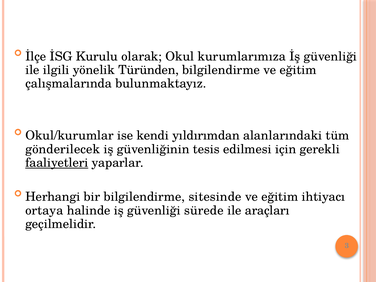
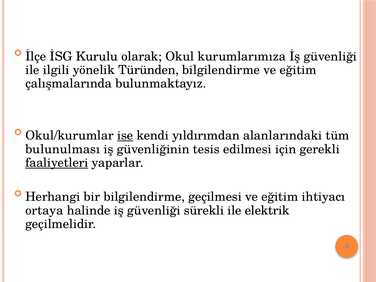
ise underline: none -> present
gönderilecek: gönderilecek -> bulunulması
sitesinde: sitesinde -> geçilmesi
sürede: sürede -> sürekli
araçları: araçları -> elektrik
